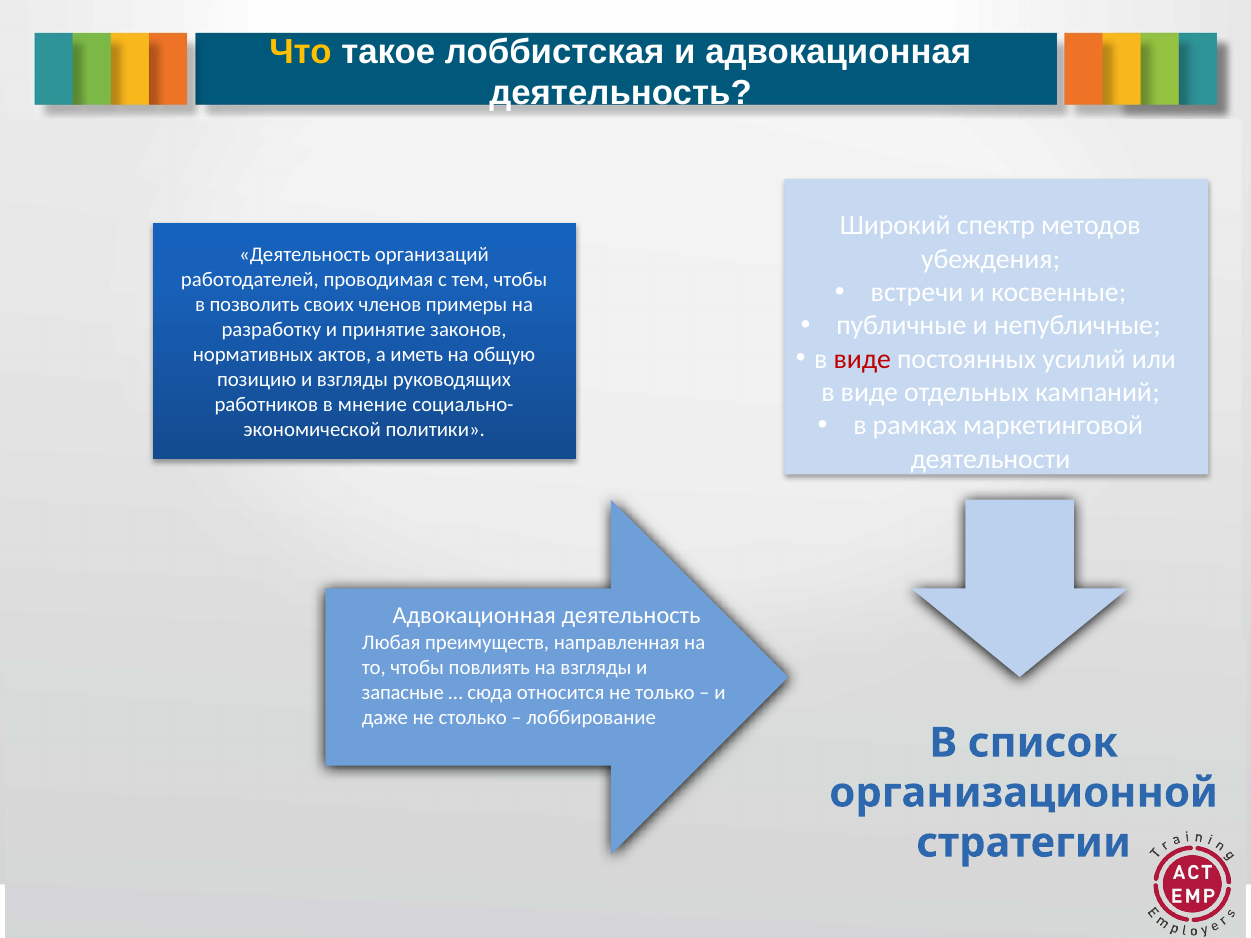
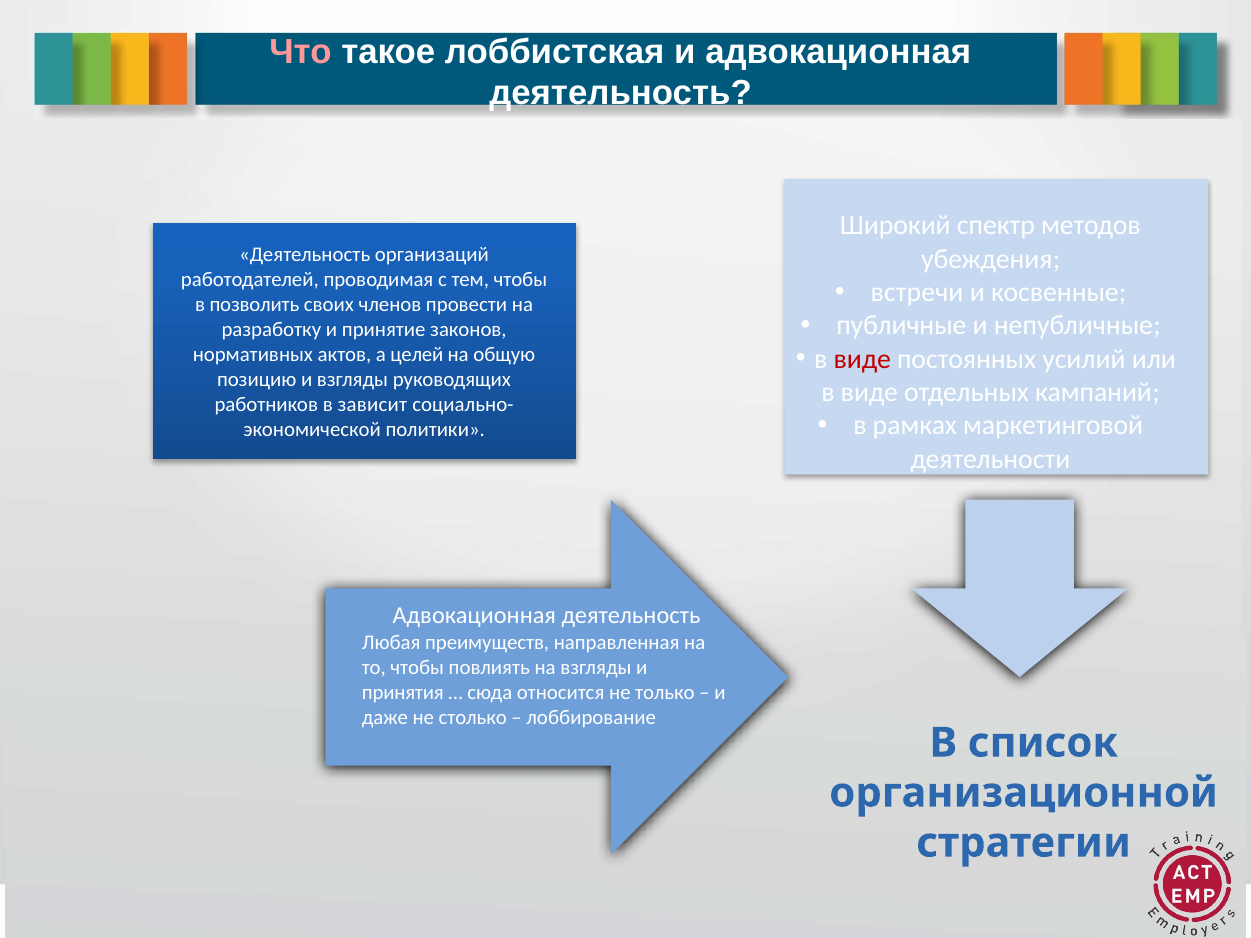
Что colour: yellow -> pink
примеры: примеры -> провести
иметь: иметь -> целей
мнение: мнение -> зависит
запасные: запасные -> принятия
